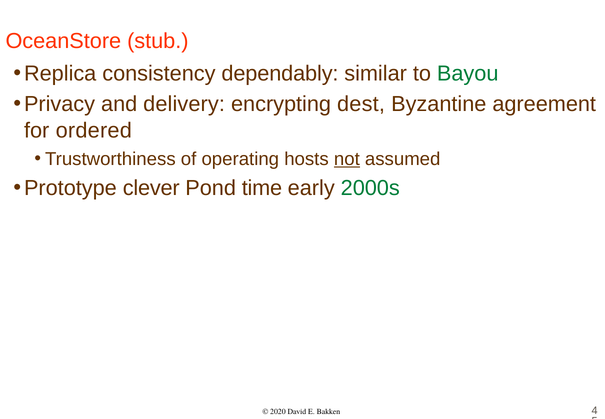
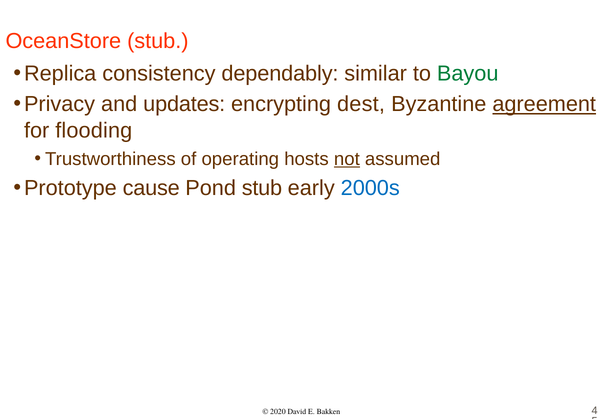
delivery: delivery -> updates
agreement underline: none -> present
ordered: ordered -> flooding
clever: clever -> cause
Pond time: time -> stub
2000s colour: green -> blue
